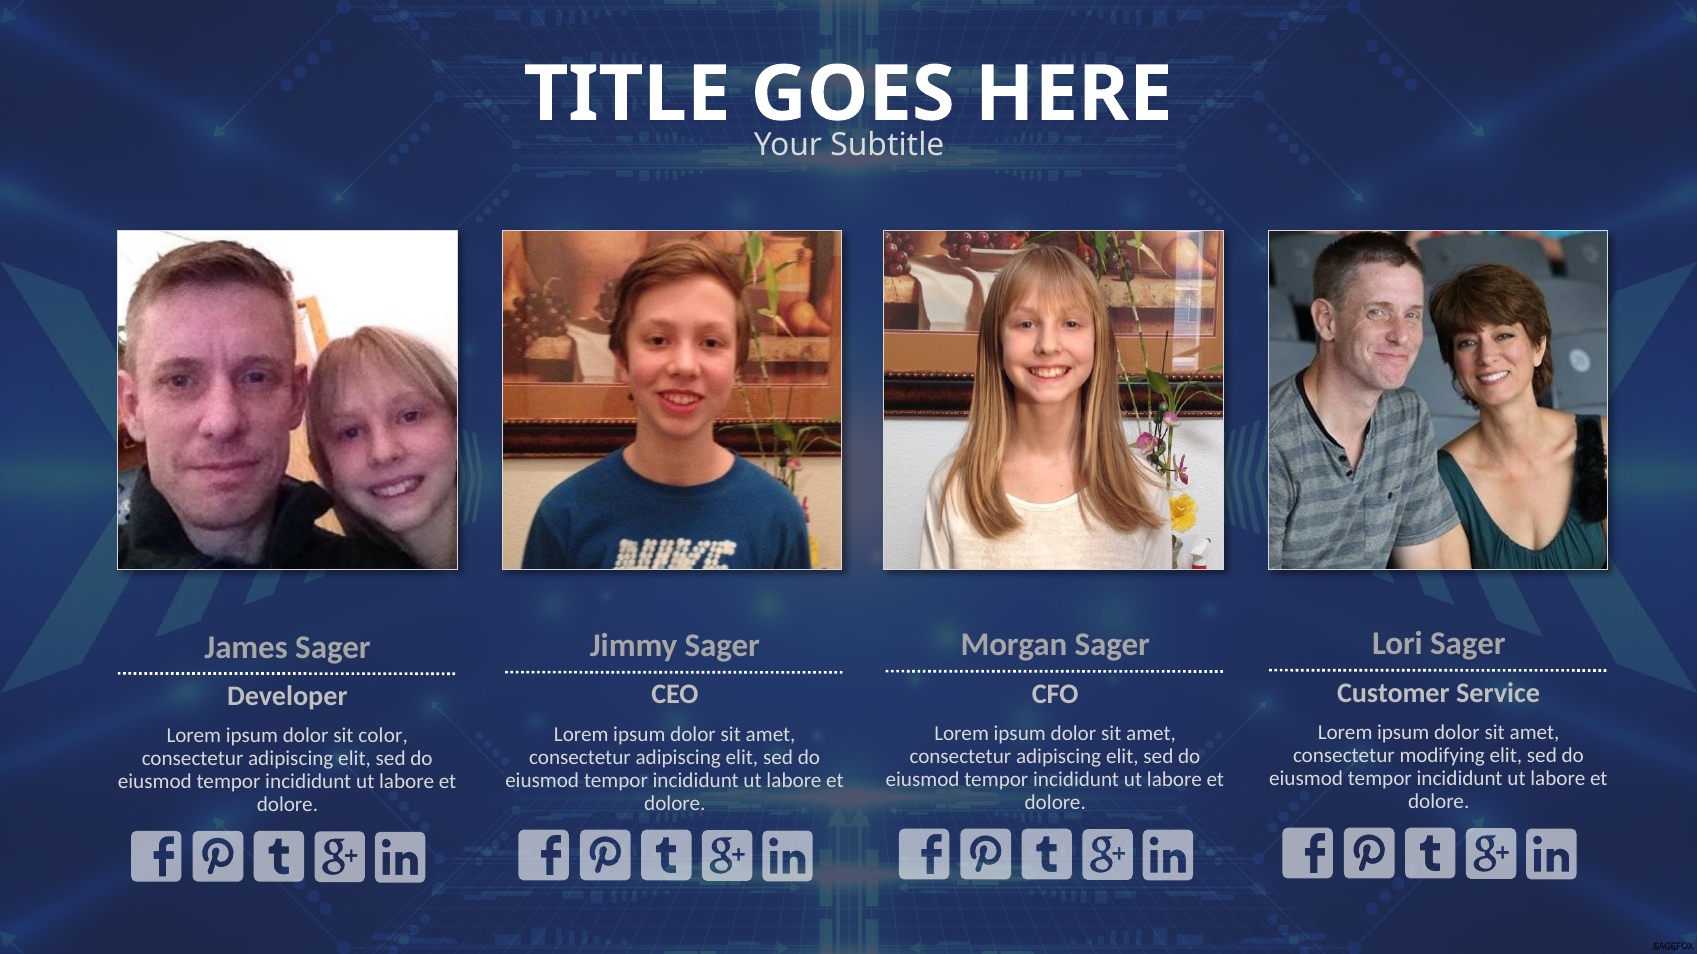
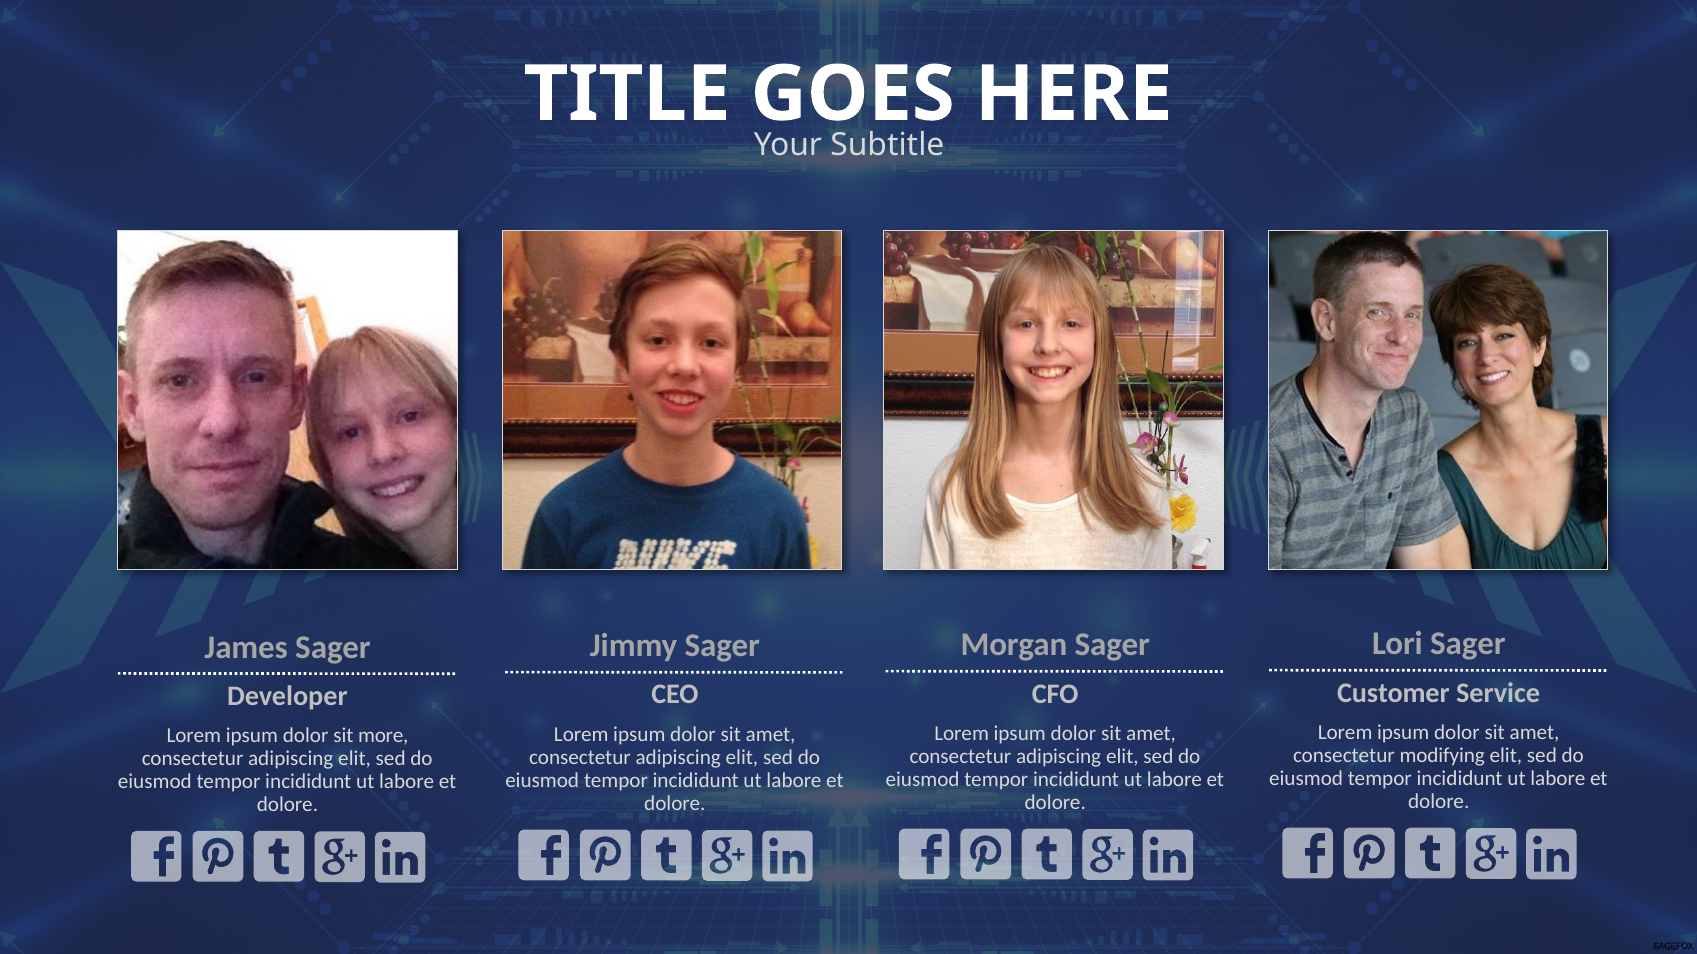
color: color -> more
